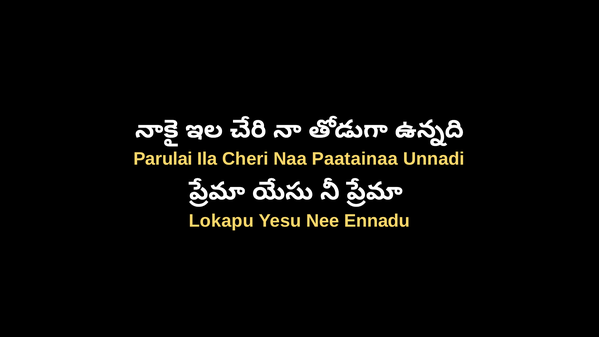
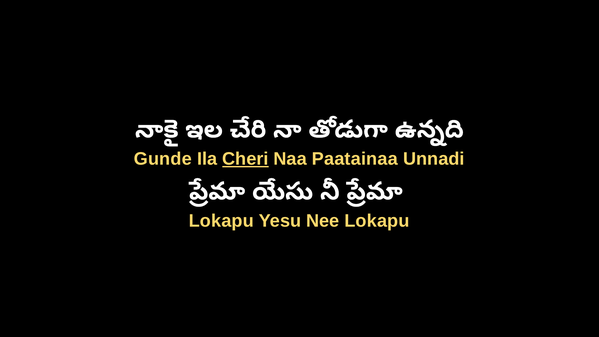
Parulai: Parulai -> Gunde
Cheri underline: none -> present
Nee Ennadu: Ennadu -> Lokapu
